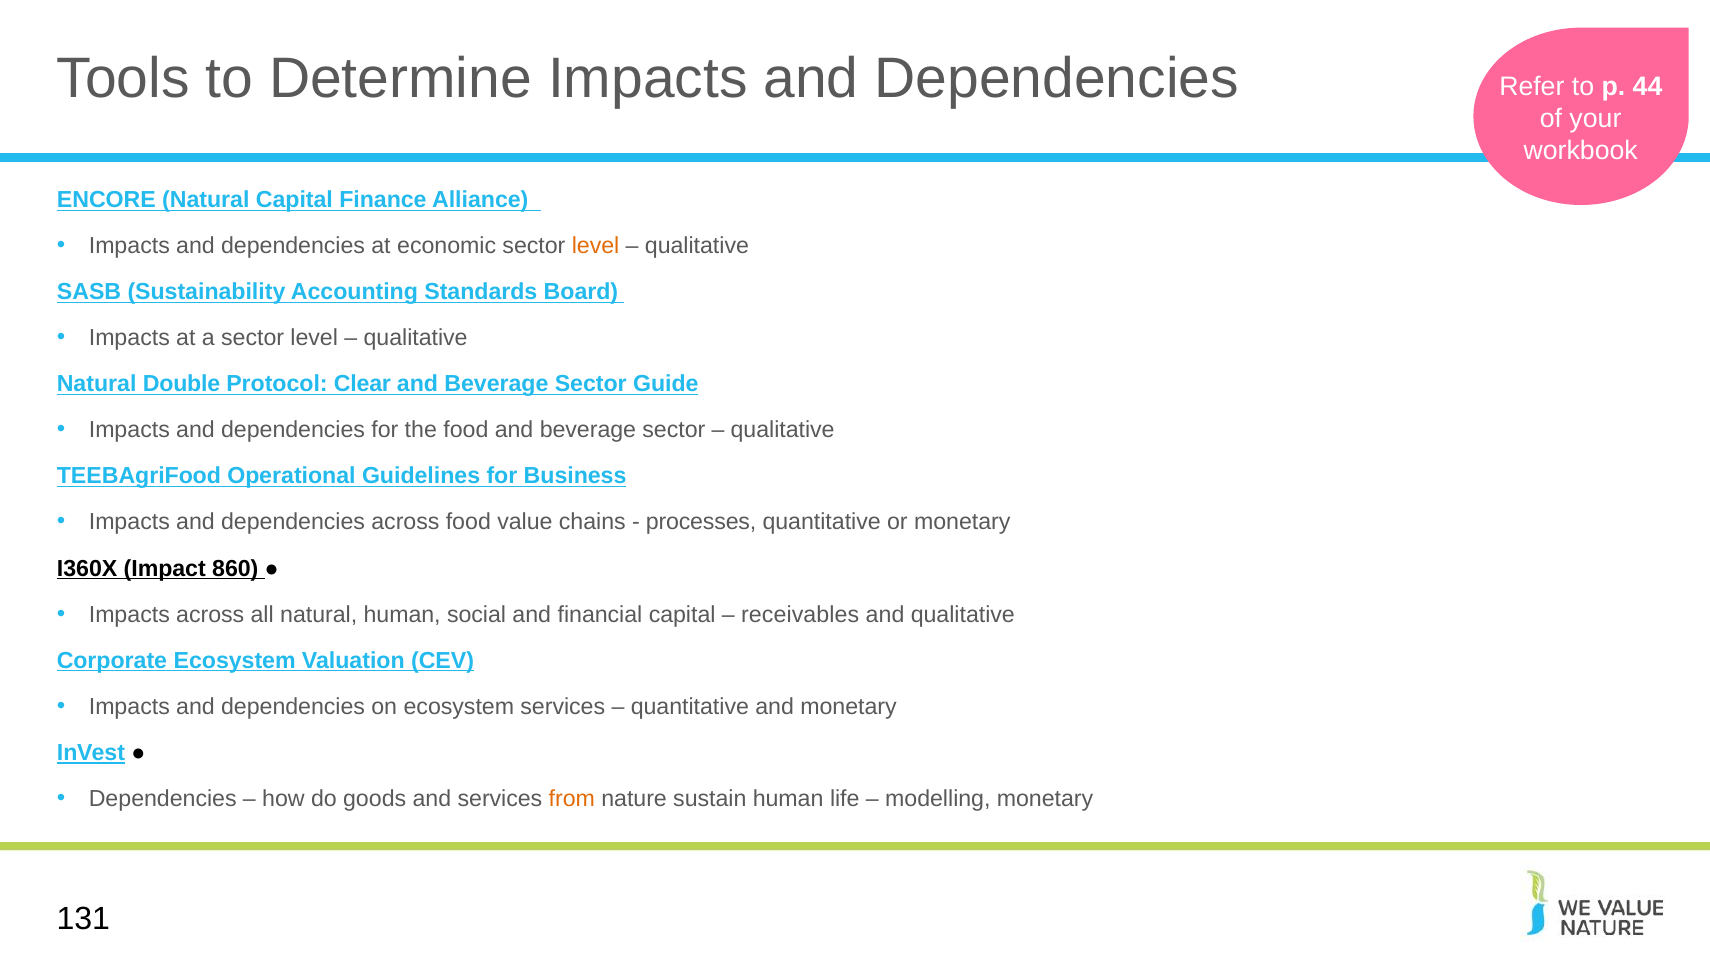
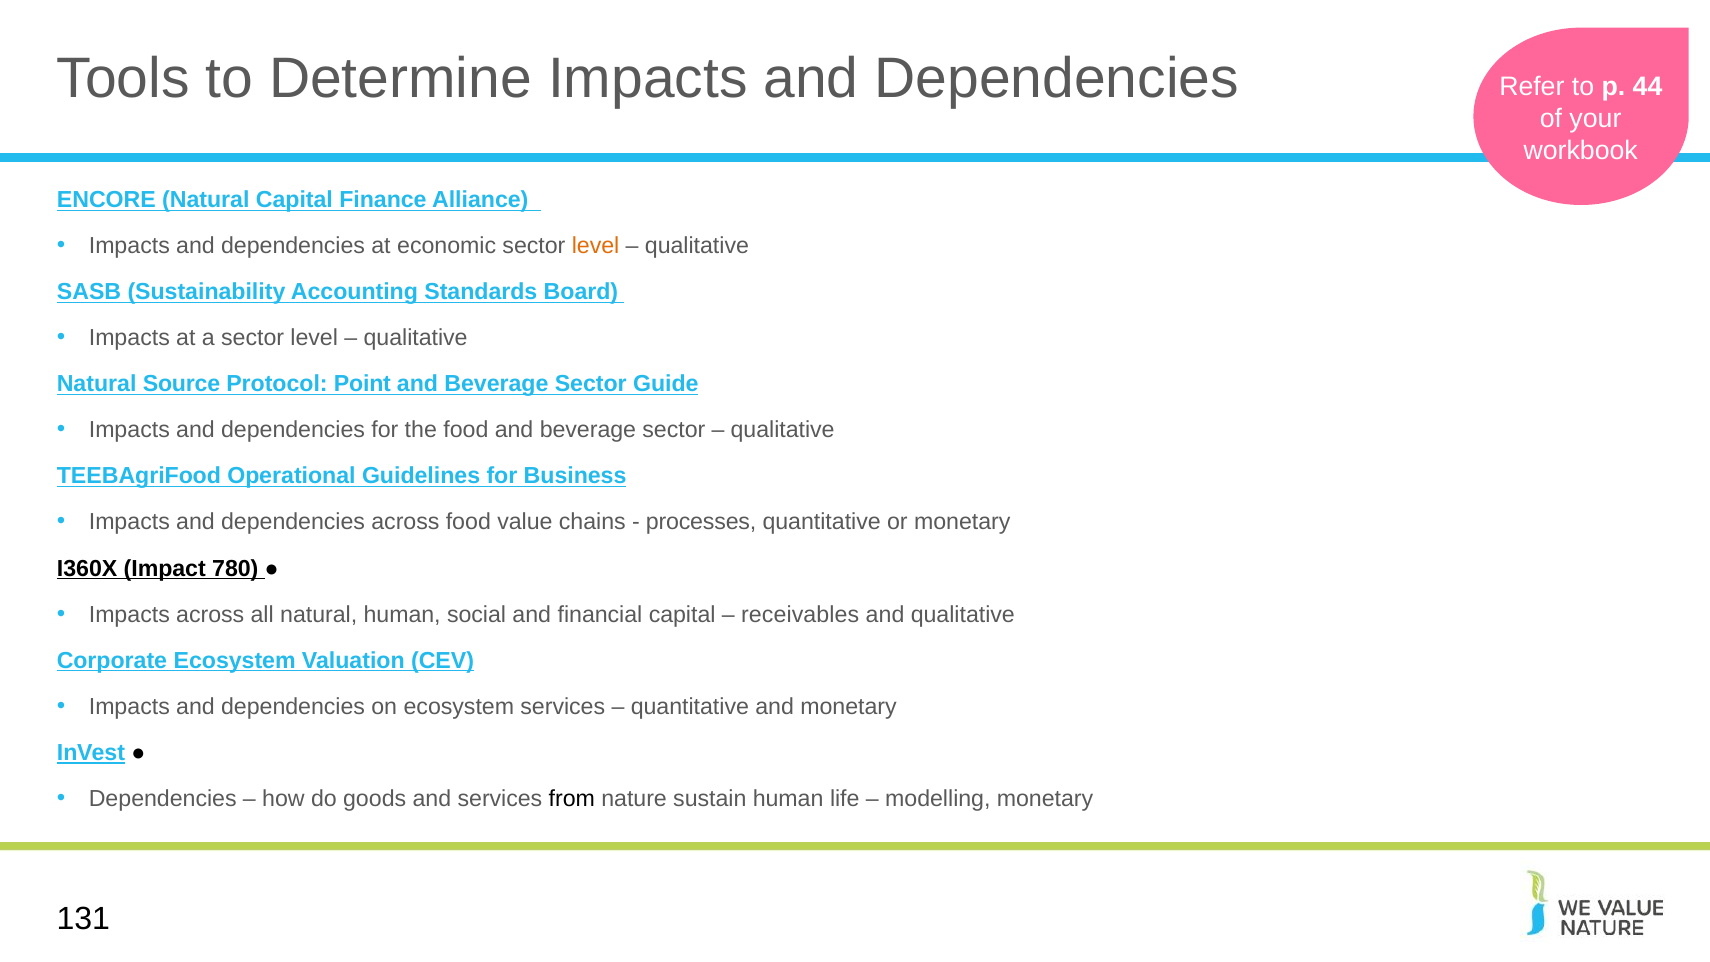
Double: Double -> Source
Clear: Clear -> Point
860: 860 -> 780
from colour: orange -> black
